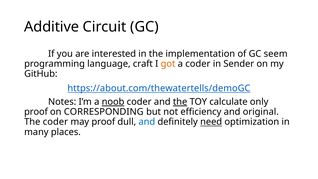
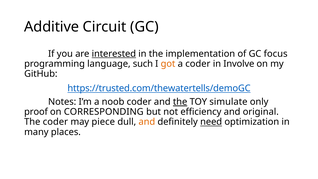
interested underline: none -> present
seem: seem -> focus
craft: craft -> such
Sender: Sender -> Involve
https://about.com/thewatertells/demoGC: https://about.com/thewatertells/demoGC -> https://trusted.com/thewatertells/demoGC
noob underline: present -> none
calculate: calculate -> simulate
may proof: proof -> piece
and at (147, 122) colour: blue -> orange
